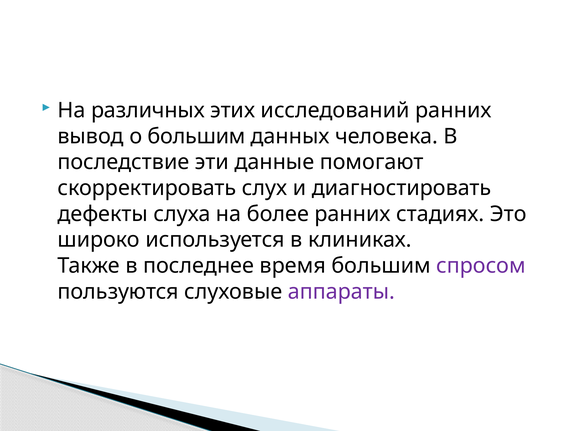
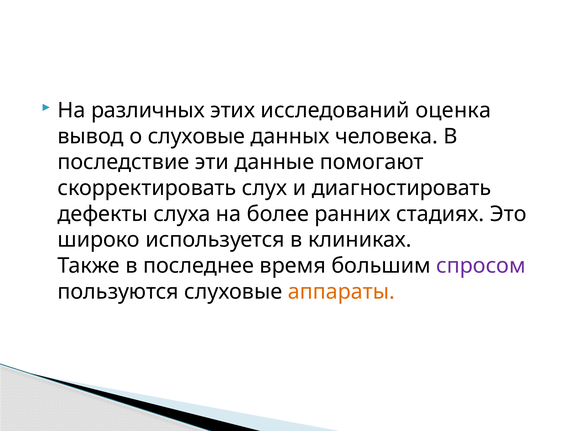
исследований ранних: ранних -> оценка
о большим: большим -> слуховые
аппараты colour: purple -> orange
